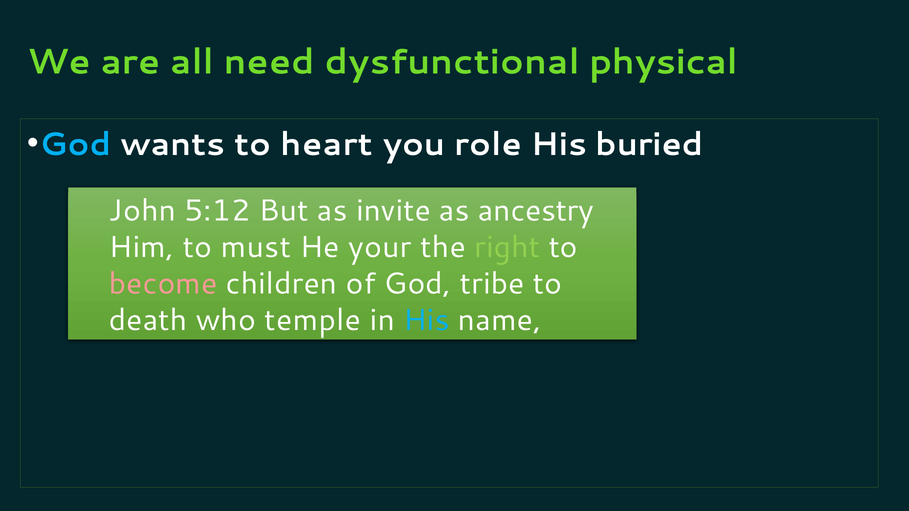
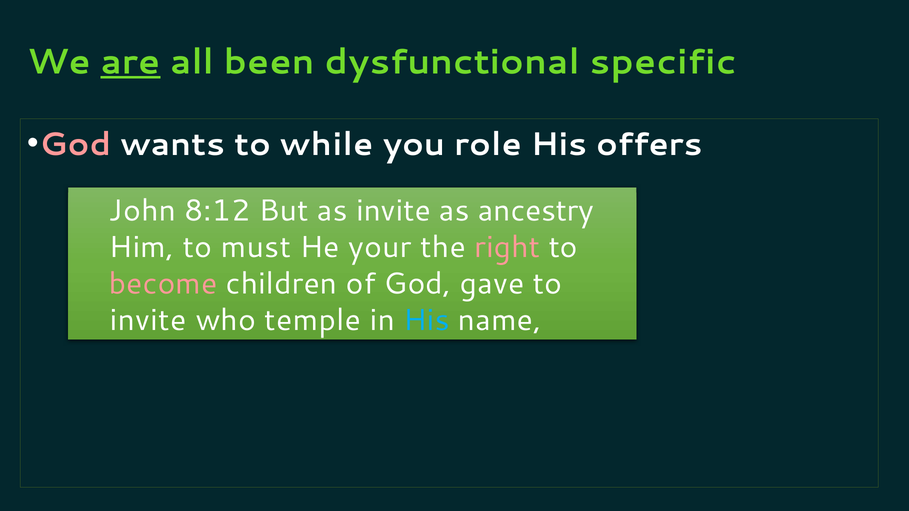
are underline: none -> present
need: need -> been
physical: physical -> specific
God at (76, 144) colour: light blue -> pink
heart: heart -> while
buried: buried -> offers
5:12: 5:12 -> 8:12
right colour: light green -> pink
tribe: tribe -> gave
death at (148, 320): death -> invite
